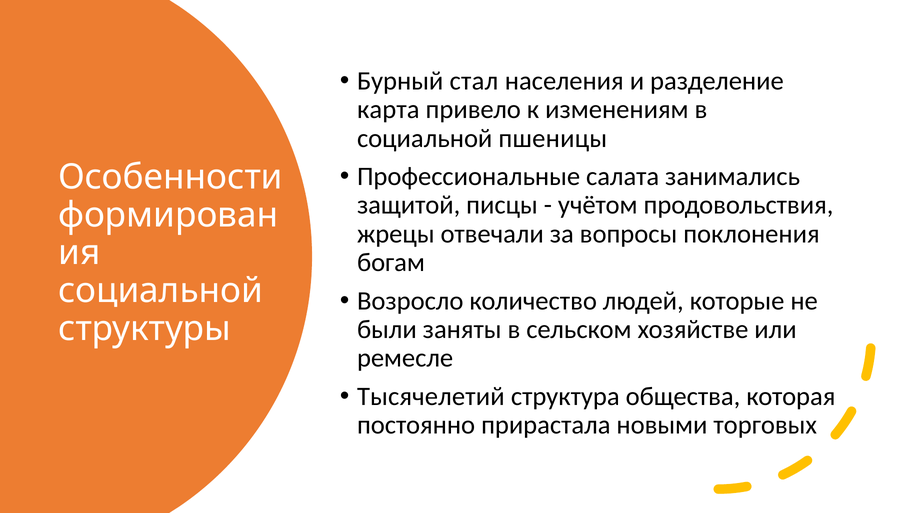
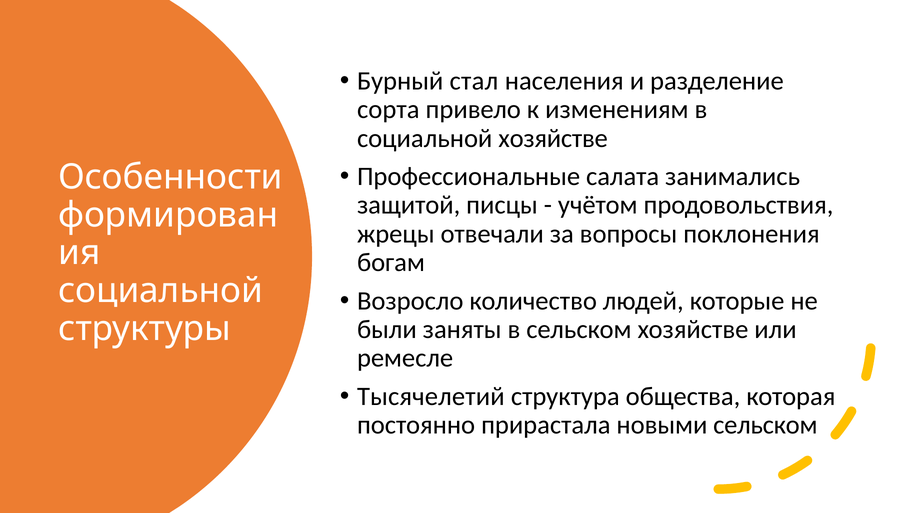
карта: карта -> сорта
социальной пшеницы: пшеницы -> хозяйстве
новыми торговых: торговых -> сельском
